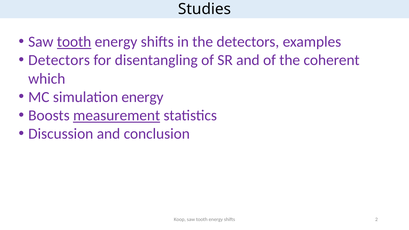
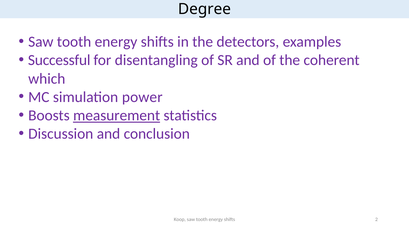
Studies: Studies -> Degree
tooth at (74, 42) underline: present -> none
Detectors at (59, 60): Detectors -> Successful
simulation energy: energy -> power
